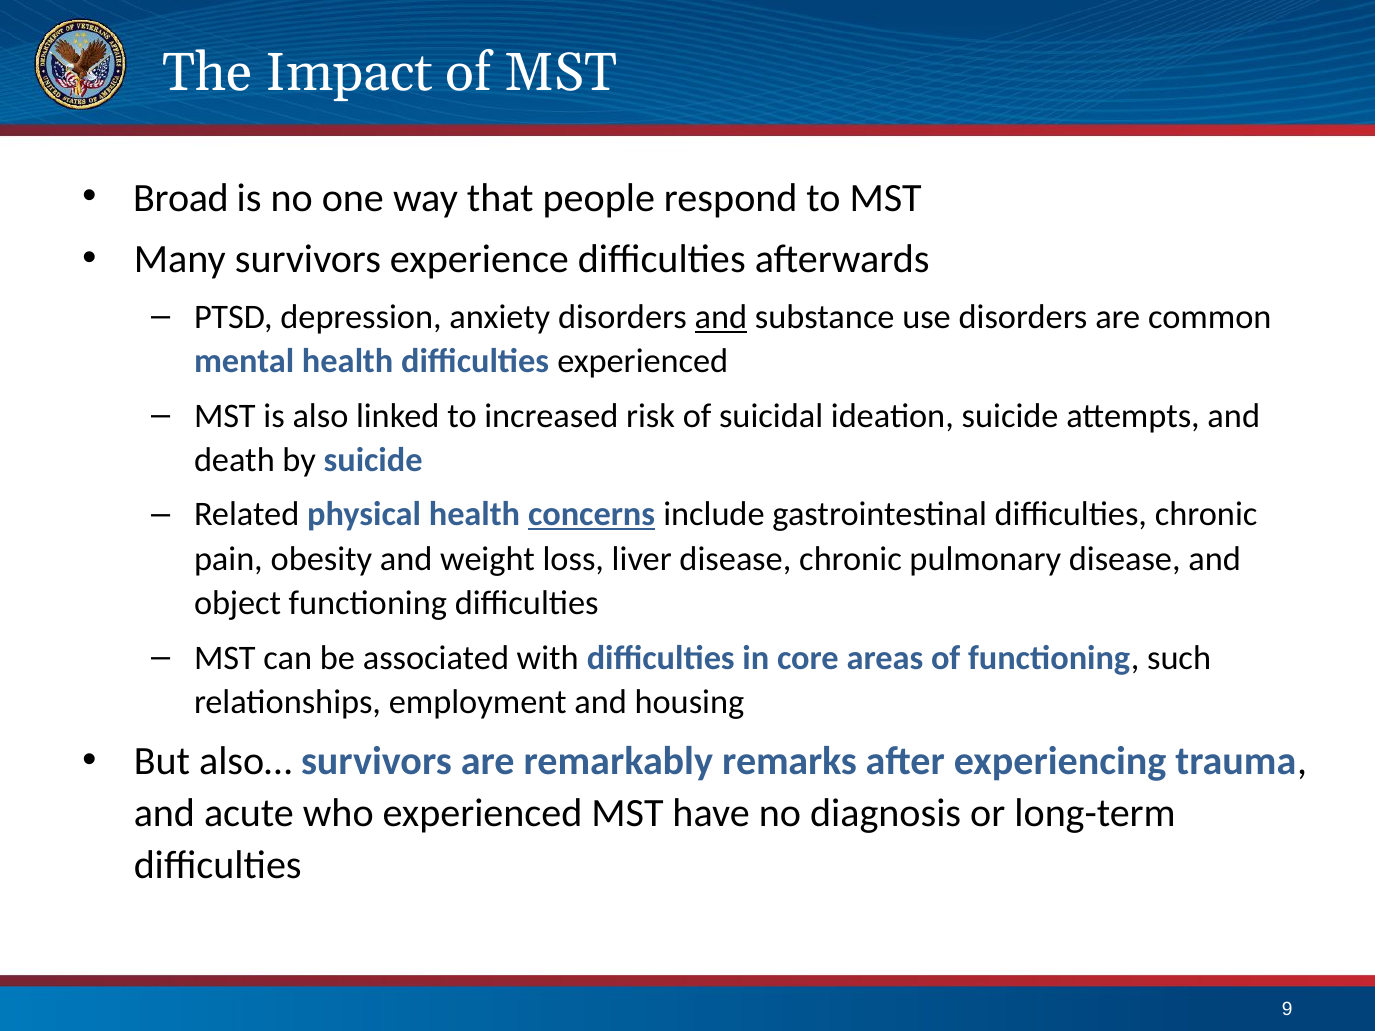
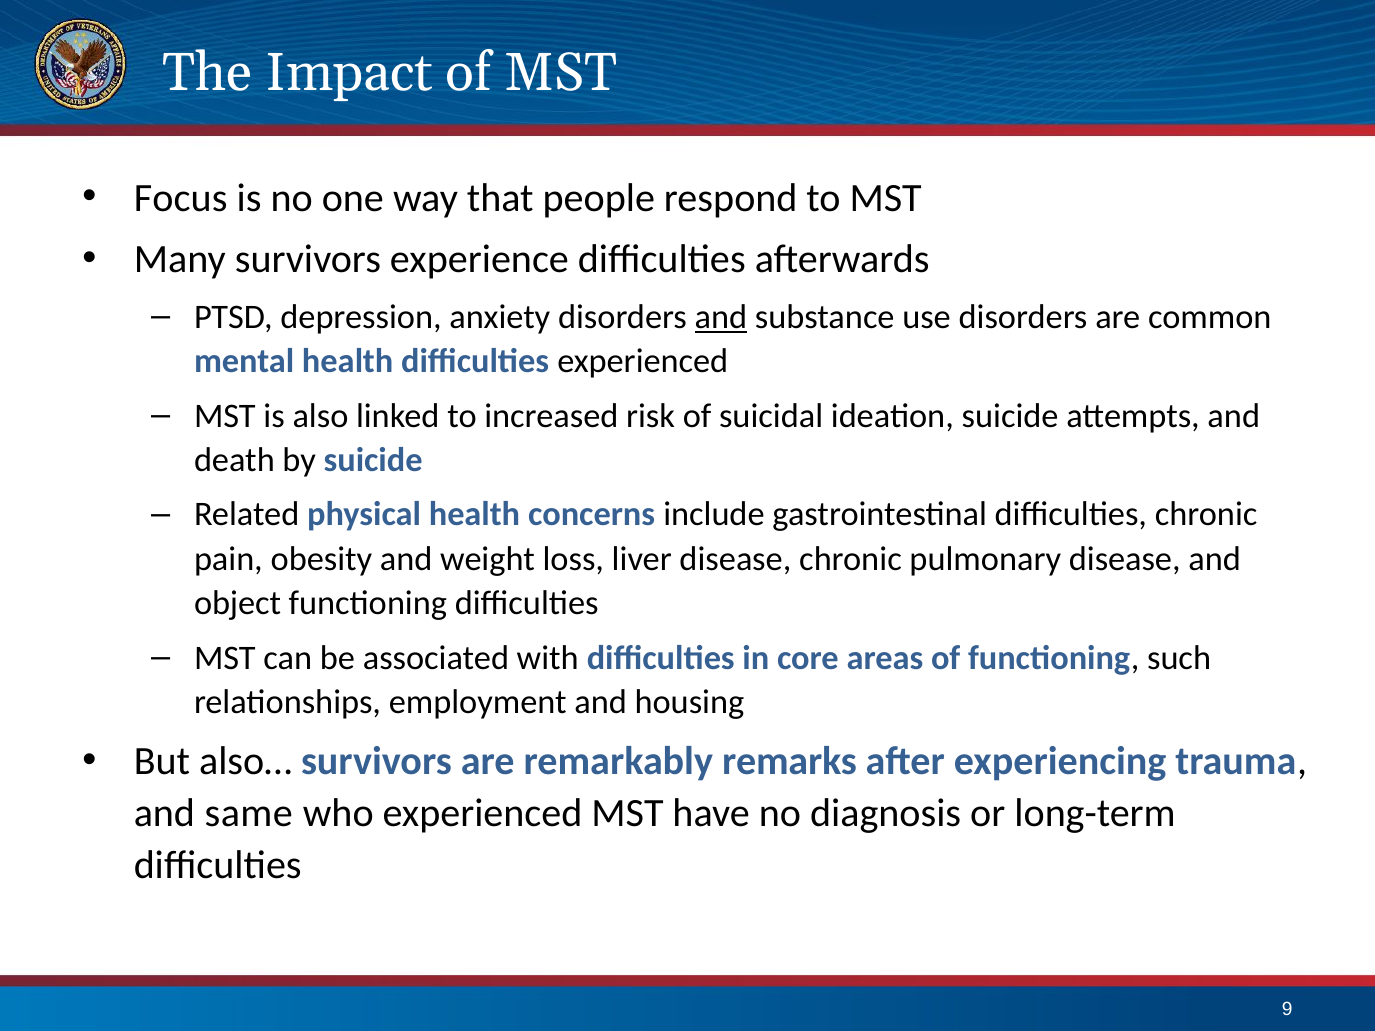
Broad: Broad -> Focus
concerns underline: present -> none
acute: acute -> same
